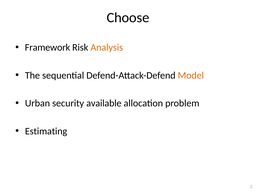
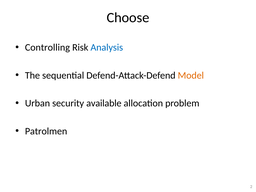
Framework: Framework -> Controlling
Analysis colour: orange -> blue
Estimating: Estimating -> Patrolmen
